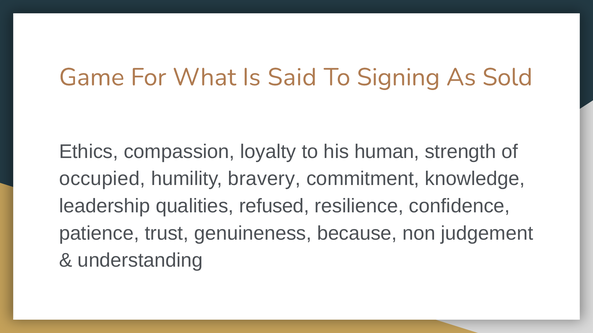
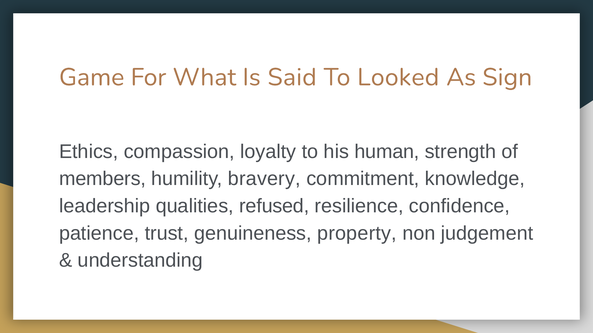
Signing: Signing -> Looked
Sold: Sold -> Sign
occupied: occupied -> members
because: because -> property
